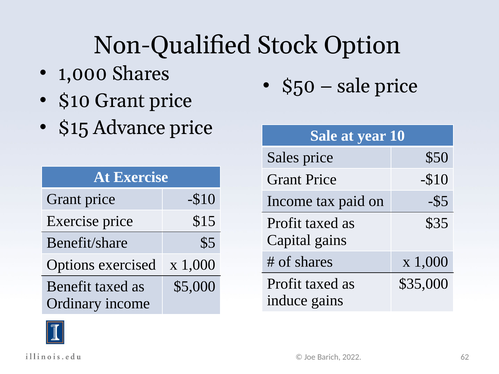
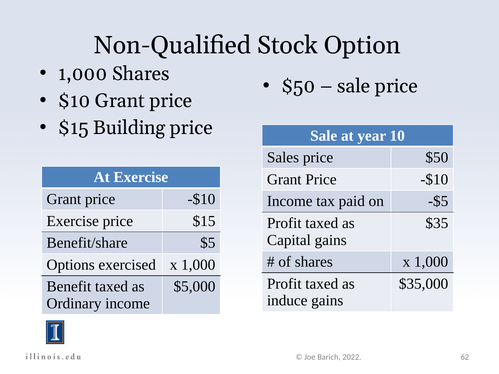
Advance: Advance -> Building
